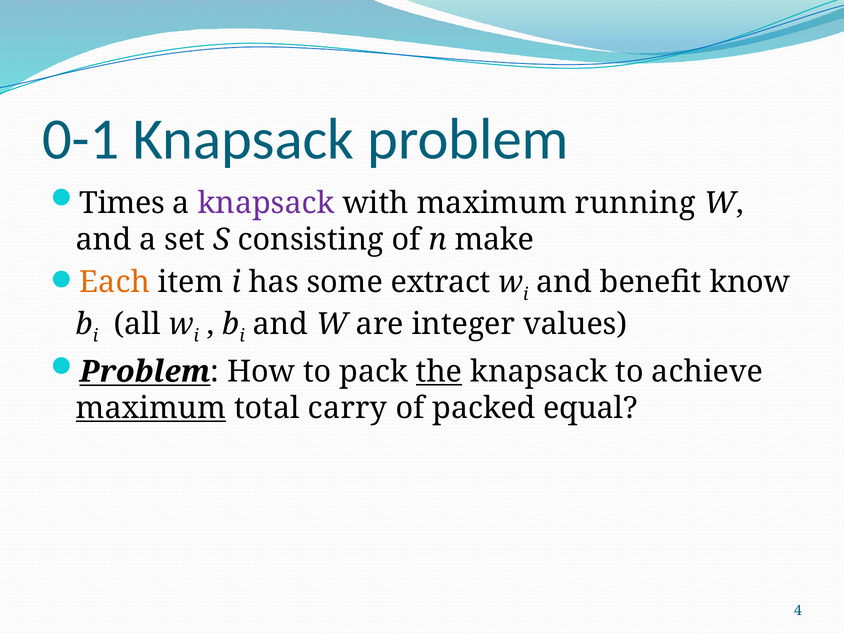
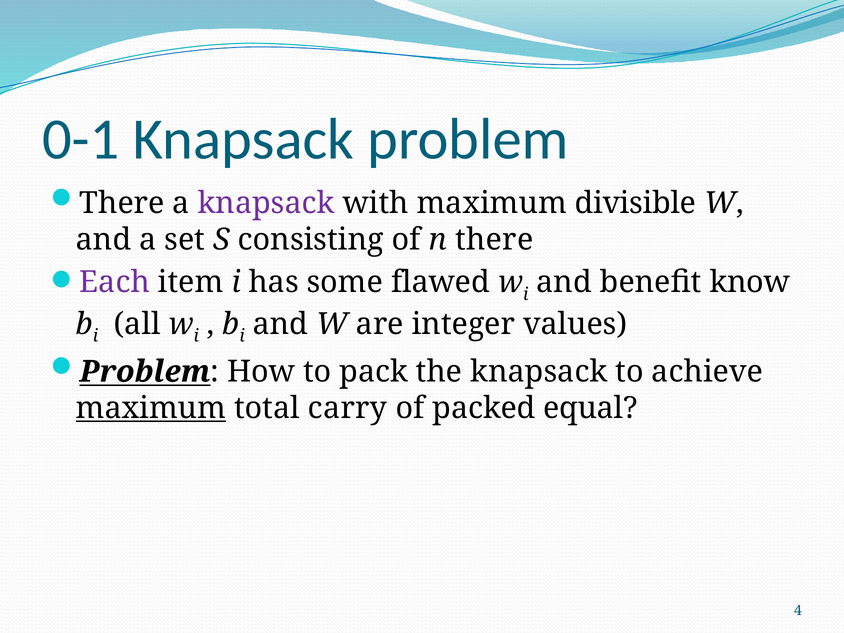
Times at (122, 203): Times -> There
running: running -> divisible
n make: make -> there
Each colour: orange -> purple
extract: extract -> flawed
the underline: present -> none
